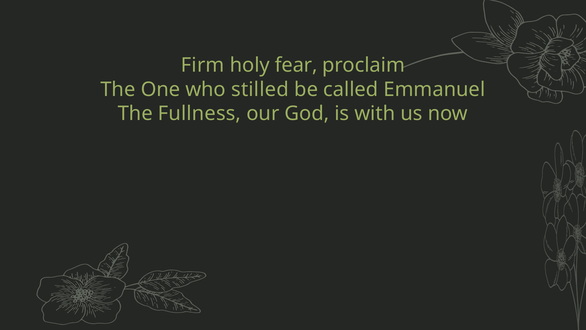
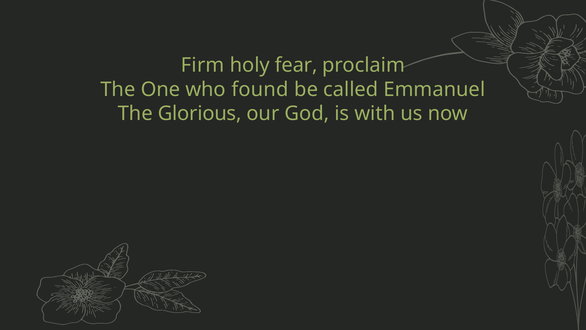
stilled: stilled -> found
Fullness: Fullness -> Glorious
